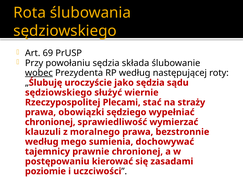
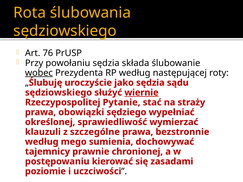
69: 69 -> 76
wiernie underline: none -> present
Plecami: Plecami -> Pytanie
chronionej at (50, 122): chronionej -> określonej
moralnego: moralnego -> szczególne
